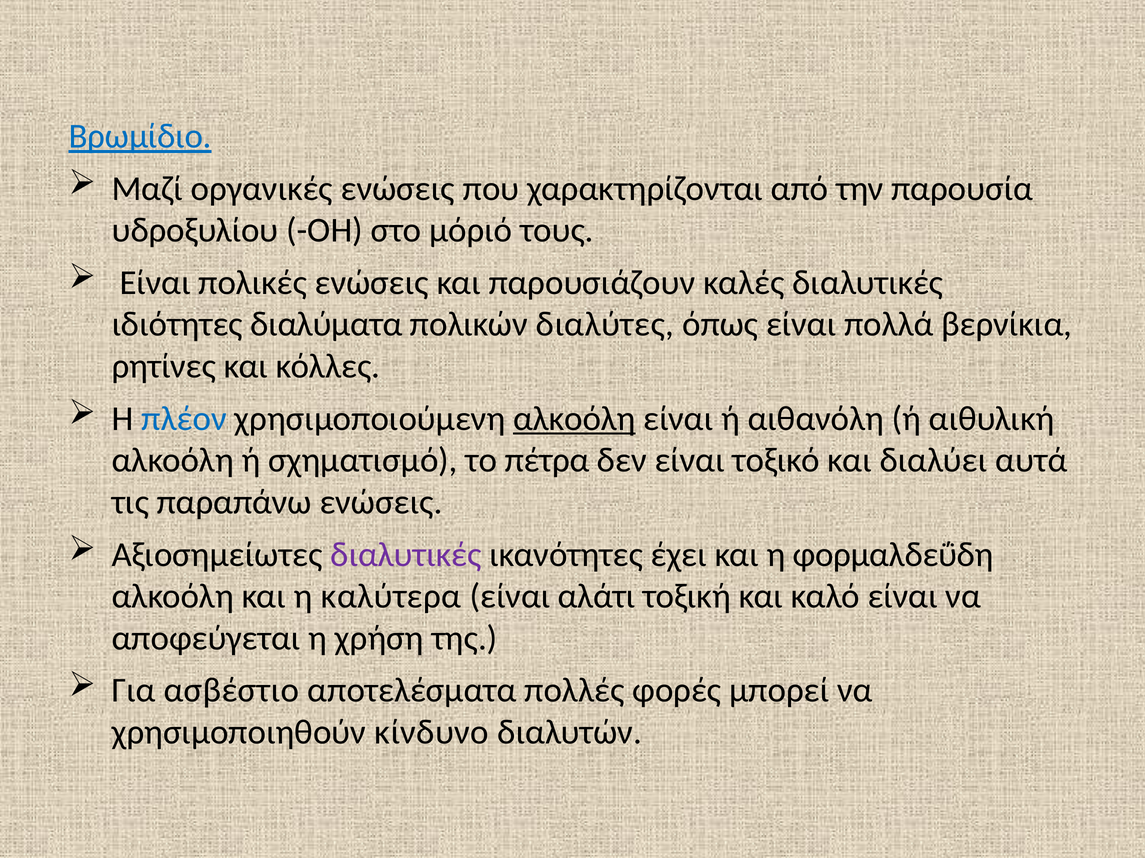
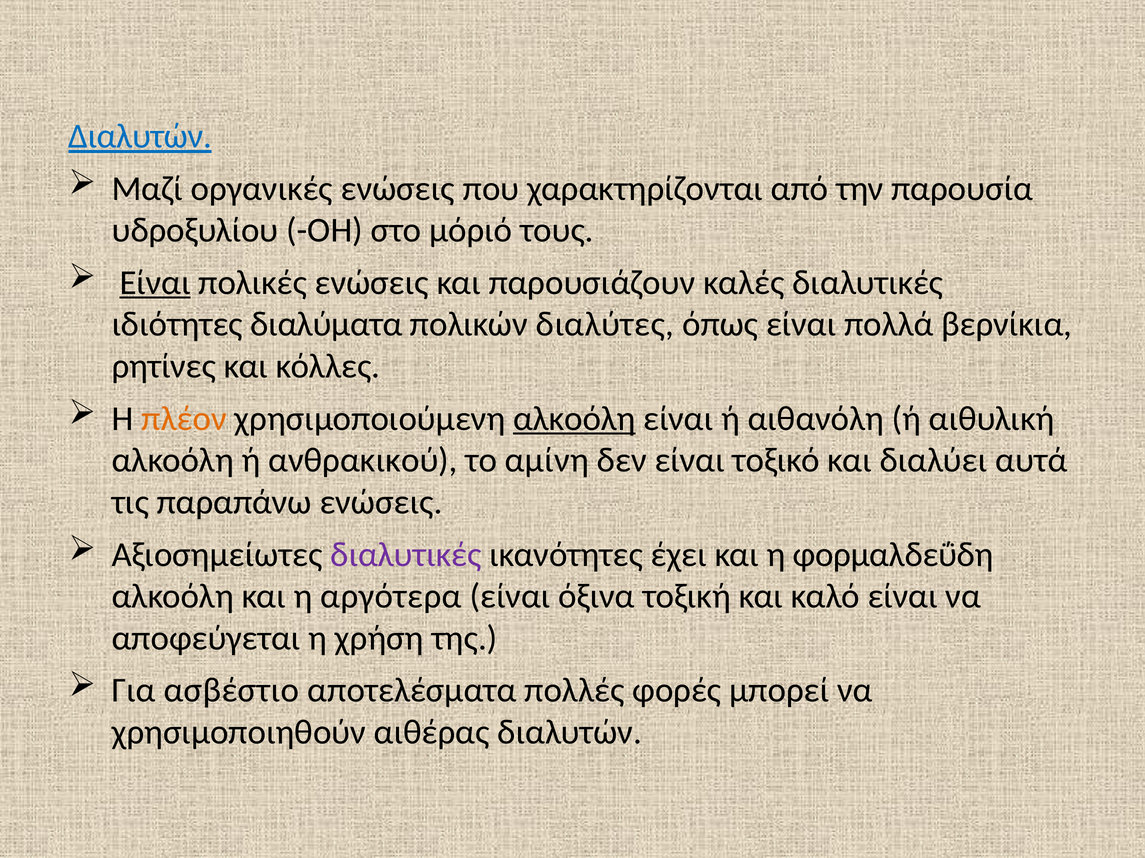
Βρωμίδιο at (140, 136): Βρωμίδιο -> Διαλυτών
Είναι at (155, 283) underline: none -> present
πλέον colour: blue -> orange
σχηματισμό: σχηματισμό -> ανθρακικού
πέτρα: πέτρα -> αμίνη
καλύτερα: καλύτερα -> αργότερα
αλάτι: αλάτι -> όξινα
κίνδυνο: κίνδυνο -> αιθέρας
